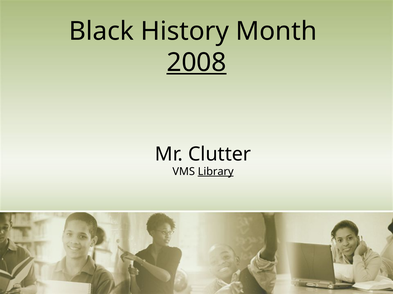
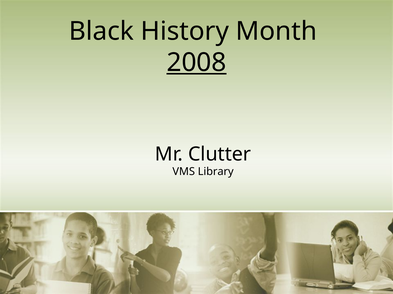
Library underline: present -> none
